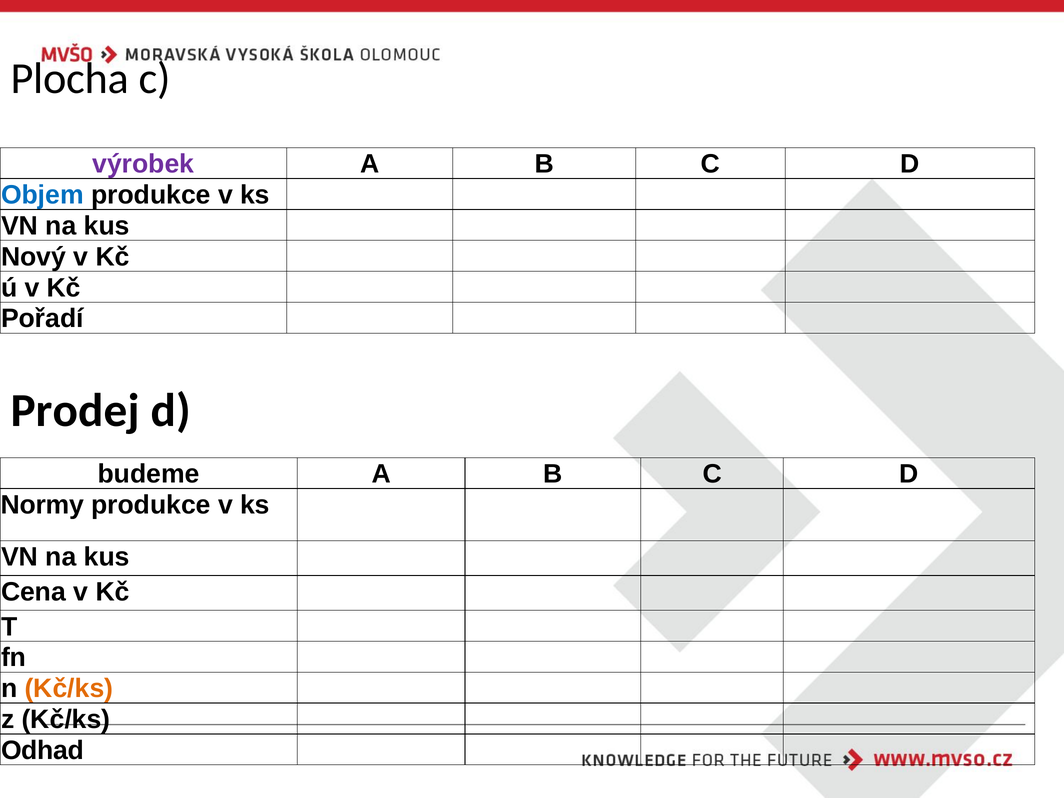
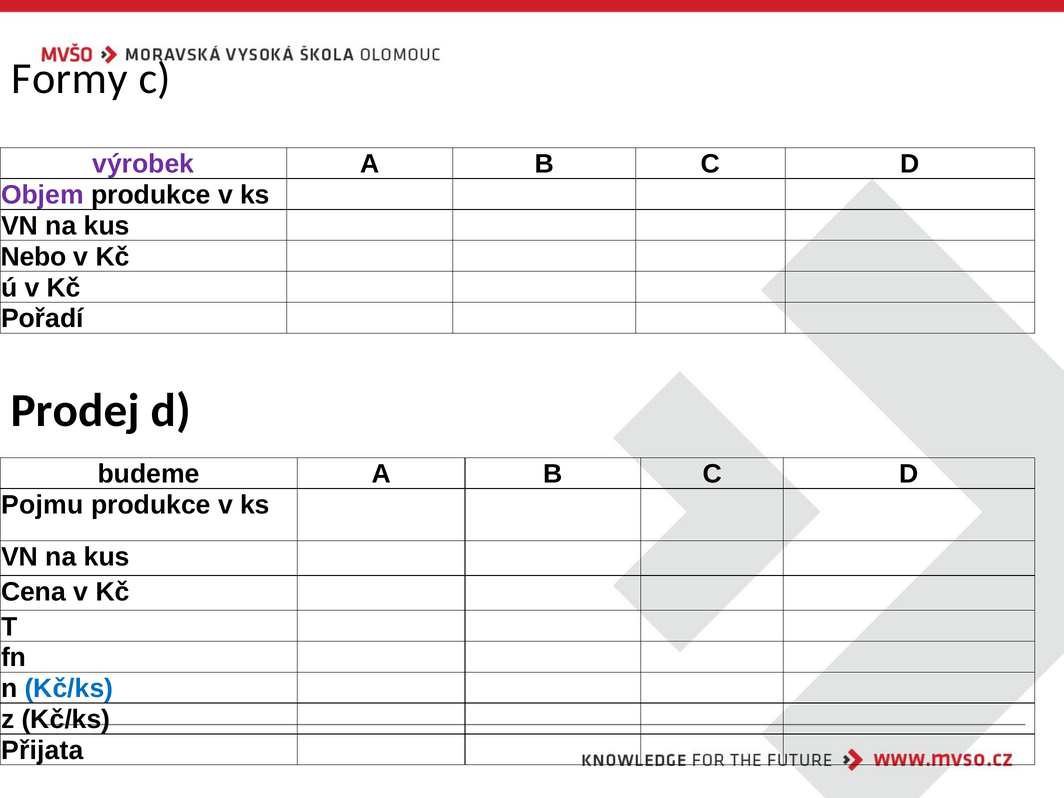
Plocha: Plocha -> Formy
Objem colour: blue -> purple
Nový: Nový -> Nebo
Normy: Normy -> Pojmu
Kč/ks at (69, 689) colour: orange -> blue
Odhad: Odhad -> Přijata
